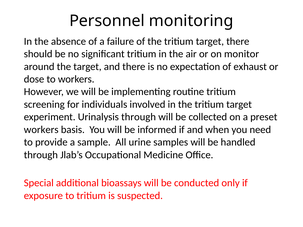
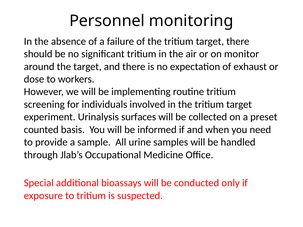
Urinalysis through: through -> surfaces
workers at (41, 130): workers -> counted
